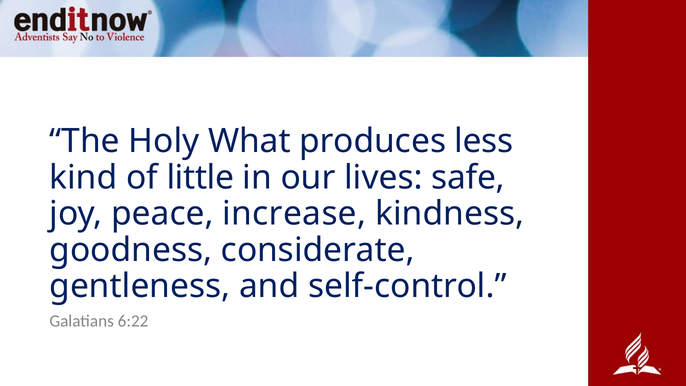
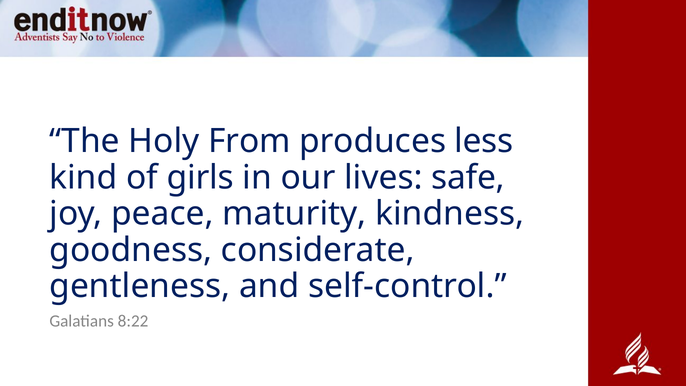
What: What -> From
little: little -> girls
increase: increase -> maturity
6:22: 6:22 -> 8:22
